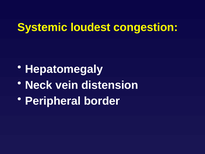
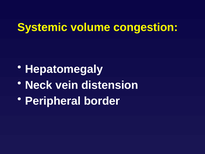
loudest: loudest -> volume
